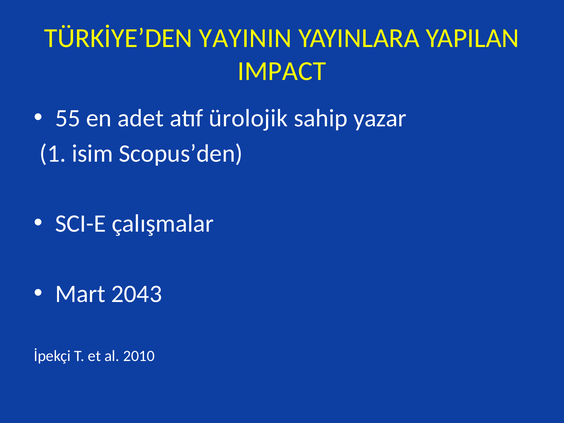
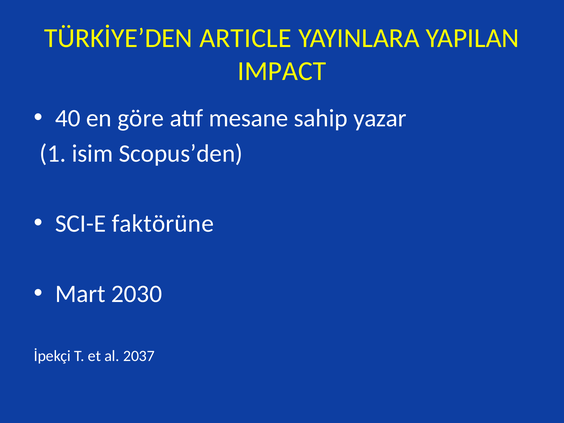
YAYININ: YAYININ -> ARTICLE
55: 55 -> 40
adet: adet -> göre
ürolojik: ürolojik -> mesane
çalışmalar: çalışmalar -> faktörüne
2043: 2043 -> 2030
2010: 2010 -> 2037
